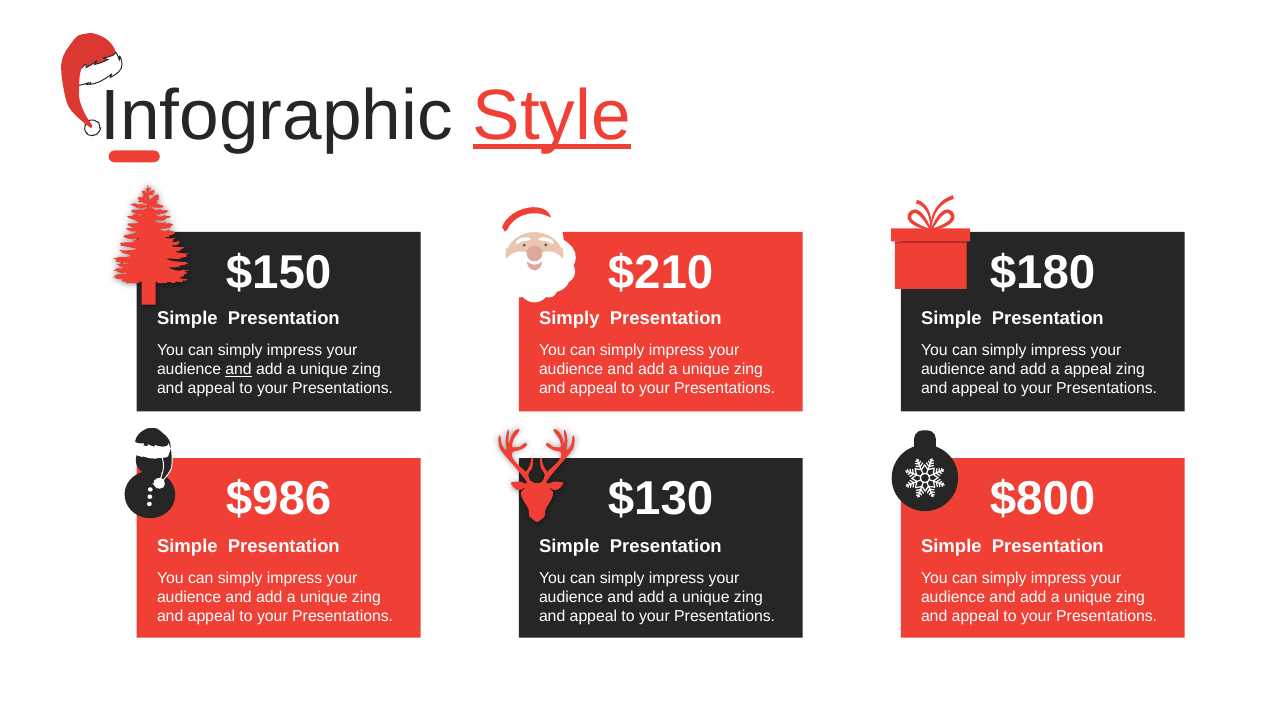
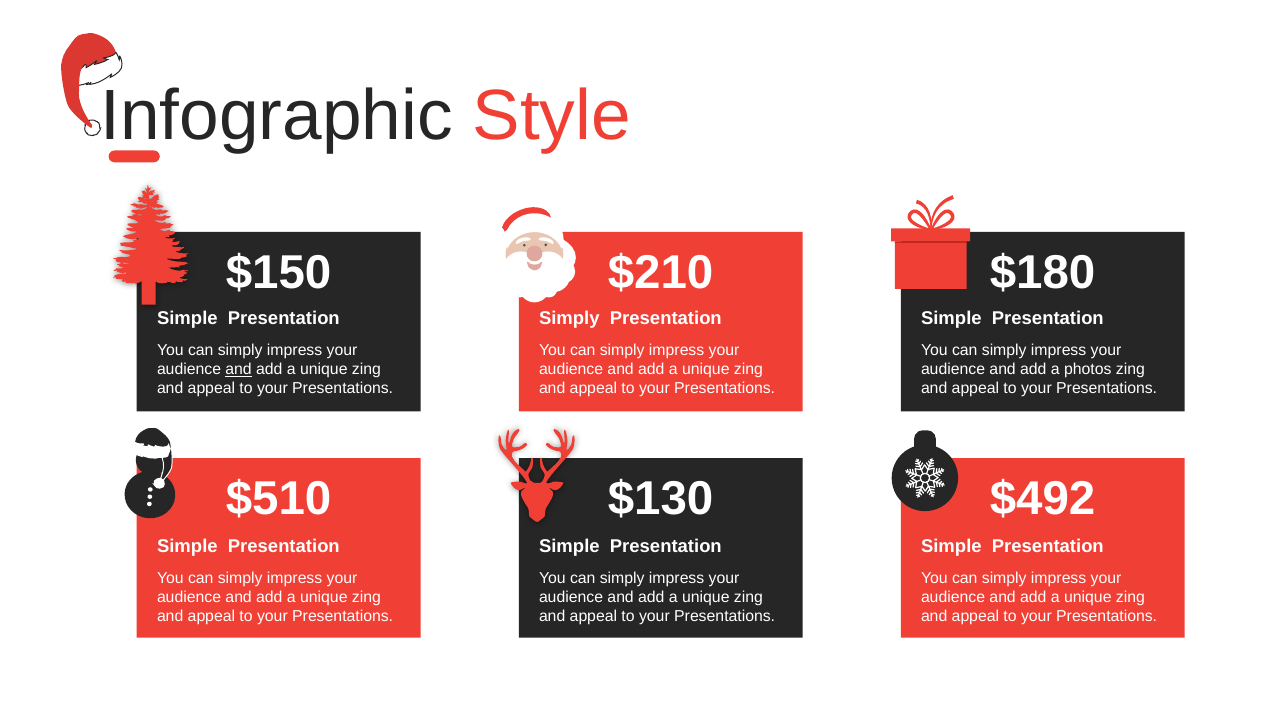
Style underline: present -> none
a appeal: appeal -> photos
$986: $986 -> $510
$800: $800 -> $492
